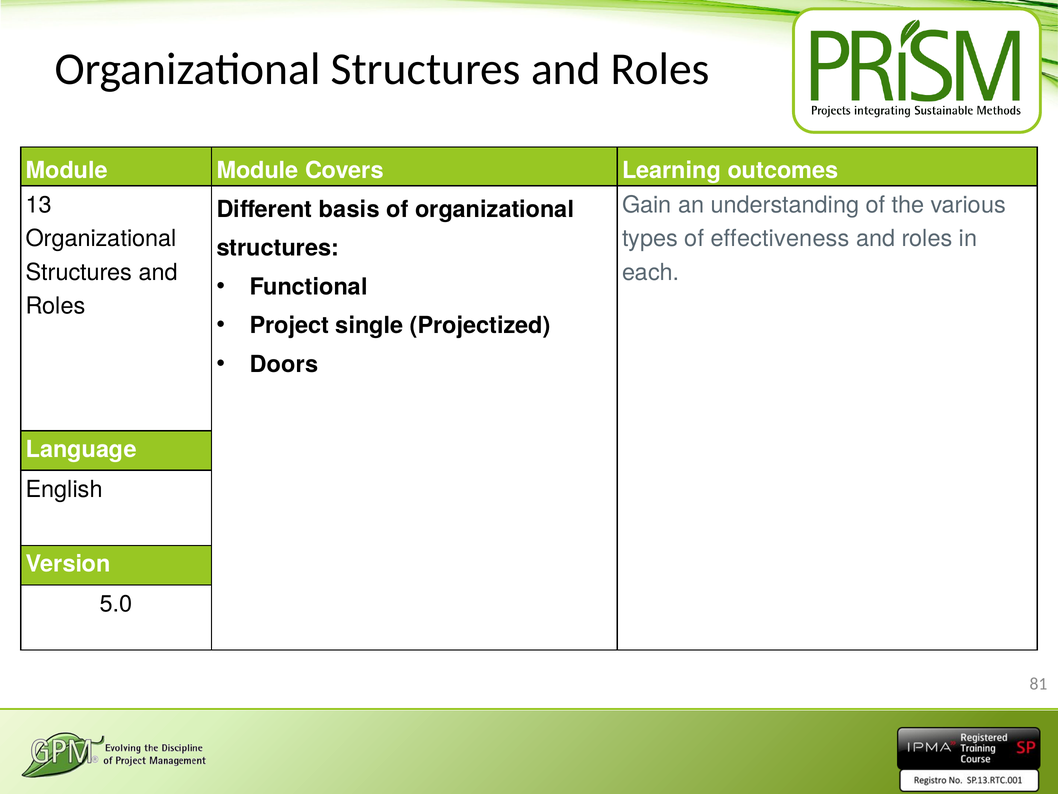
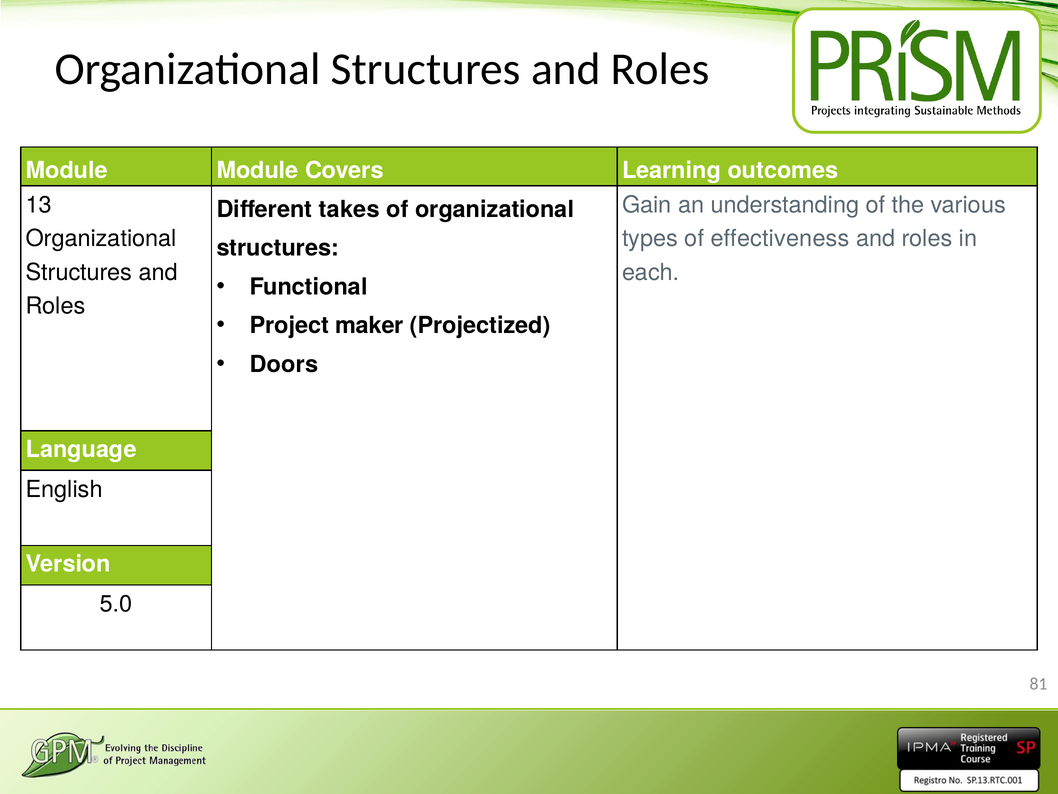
basis: basis -> takes
single: single -> maker
